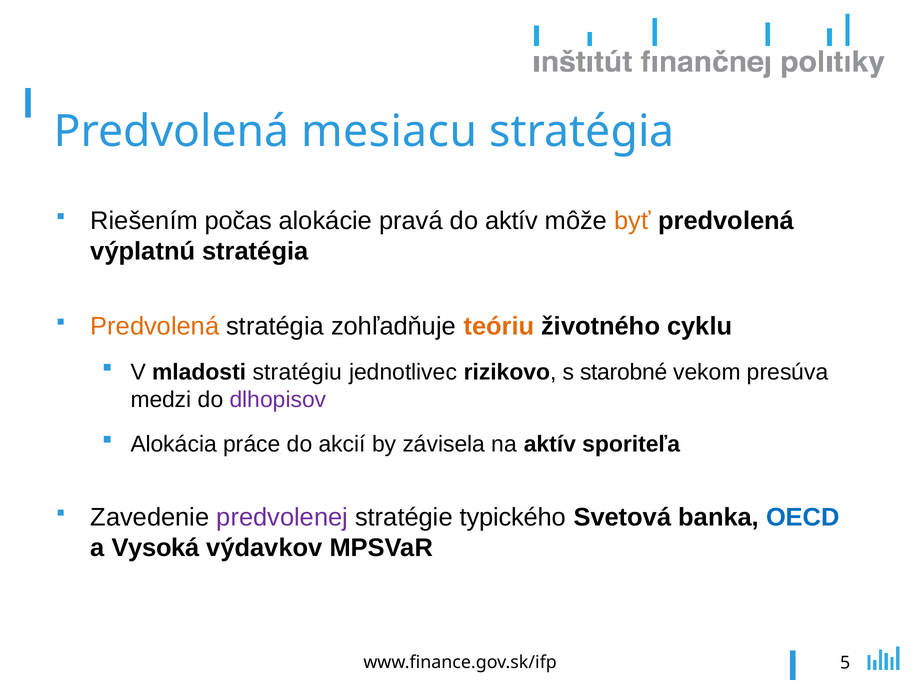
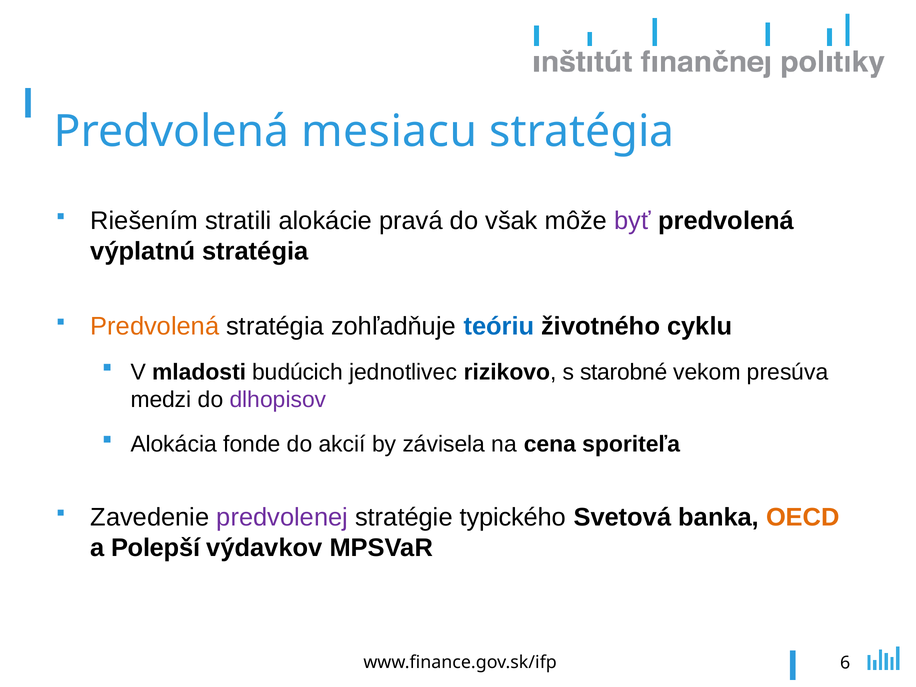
počas: počas -> stratili
do aktív: aktív -> však
byť colour: orange -> purple
teóriu colour: orange -> blue
stratégiu: stratégiu -> budúcich
práce: práce -> fonde
na aktív: aktív -> cena
OECD colour: blue -> orange
Vysoká: Vysoká -> Polepší
5: 5 -> 6
